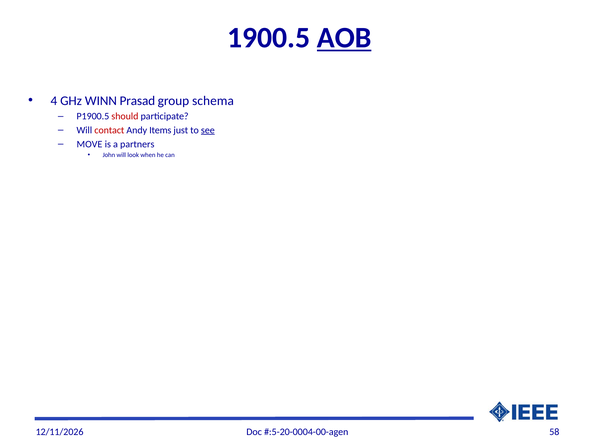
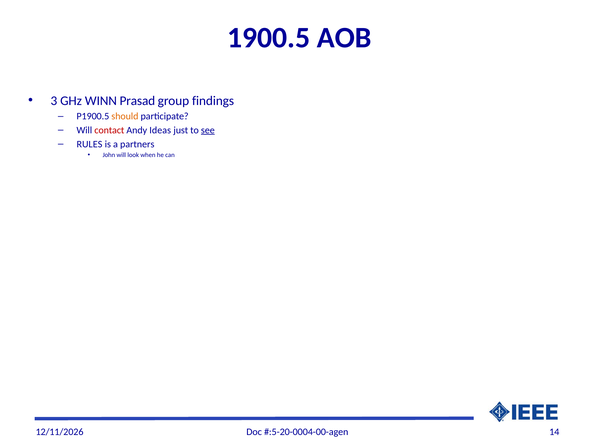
AOB underline: present -> none
4: 4 -> 3
schema: schema -> findings
should colour: red -> orange
Items: Items -> Ideas
MOVE: MOVE -> RULES
58: 58 -> 14
